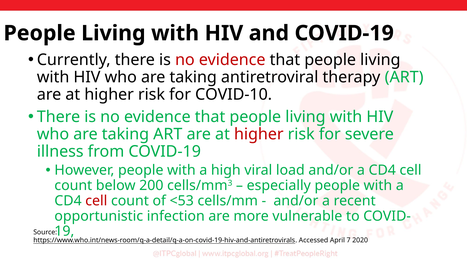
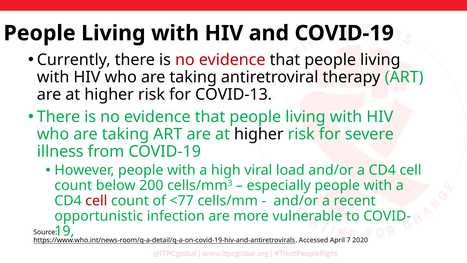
COVID-10: COVID-10 -> COVID-13
higher at (259, 134) colour: red -> black
<53: <53 -> <77
